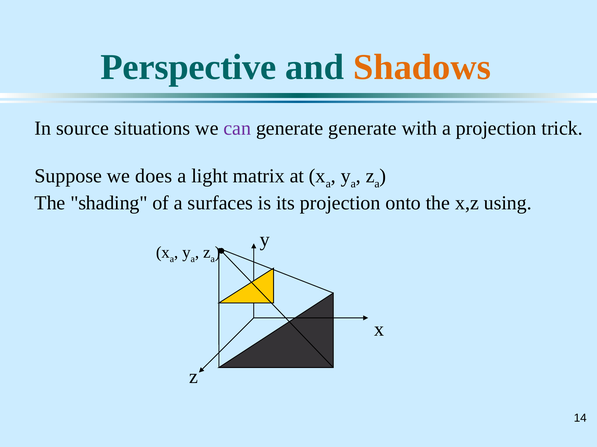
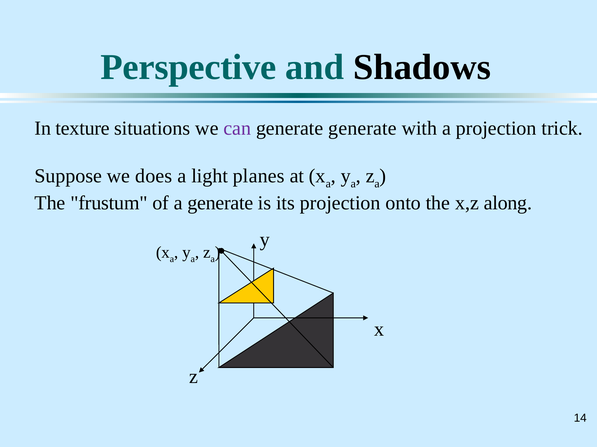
Shadows colour: orange -> black
source: source -> texture
matrix: matrix -> planes
shading: shading -> frustum
a surfaces: surfaces -> generate
using: using -> along
